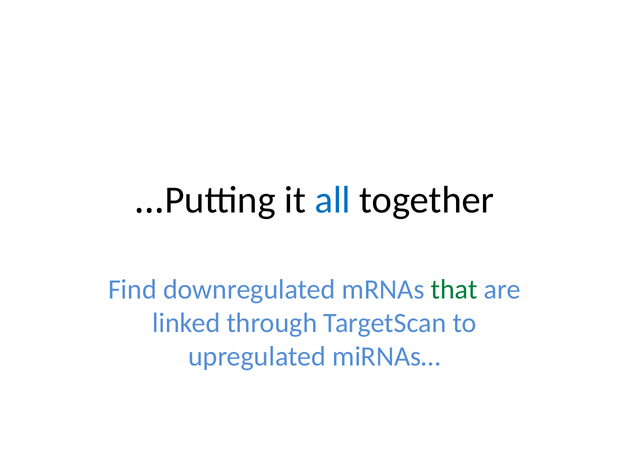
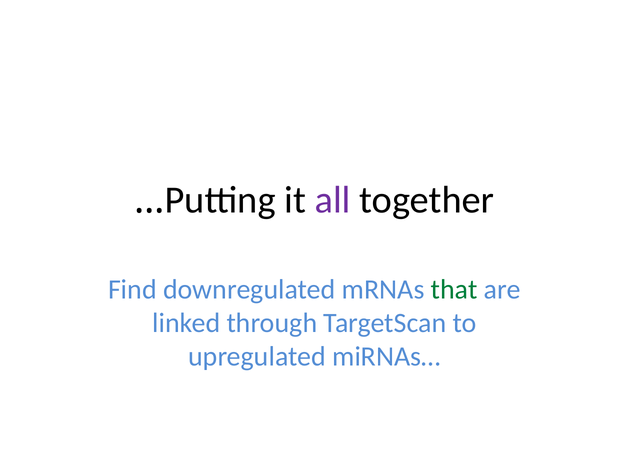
all colour: blue -> purple
